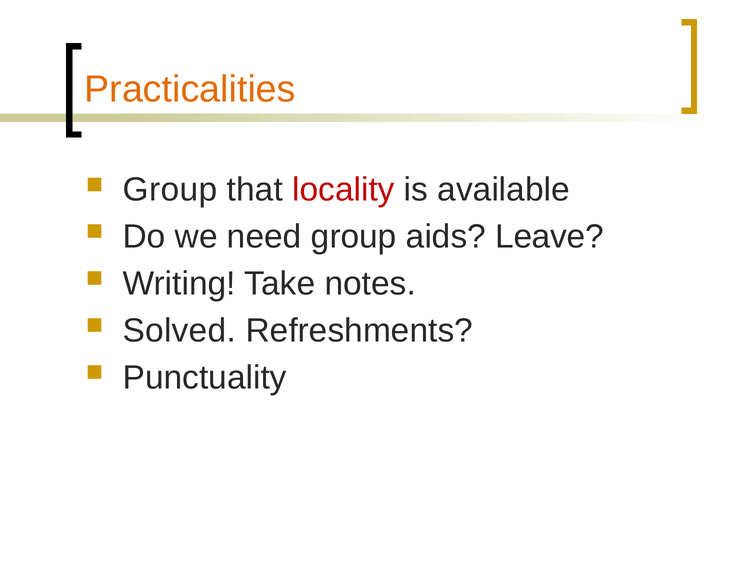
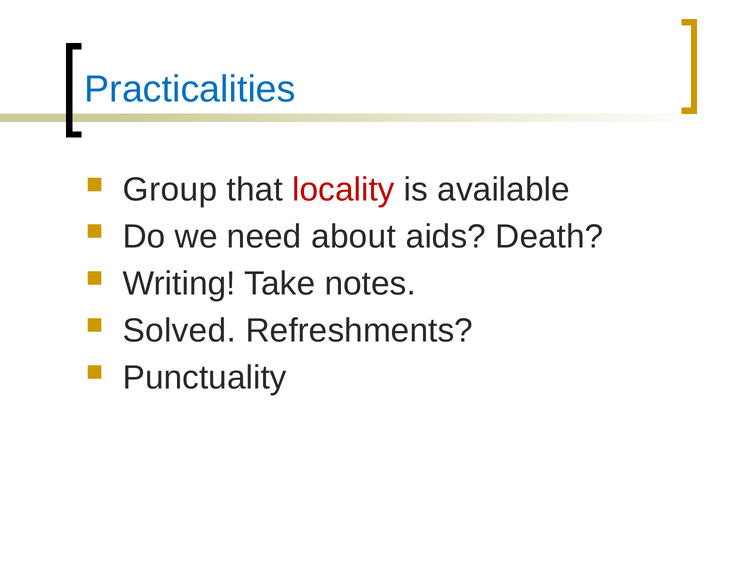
Practicalities colour: orange -> blue
need group: group -> about
Leave: Leave -> Death
